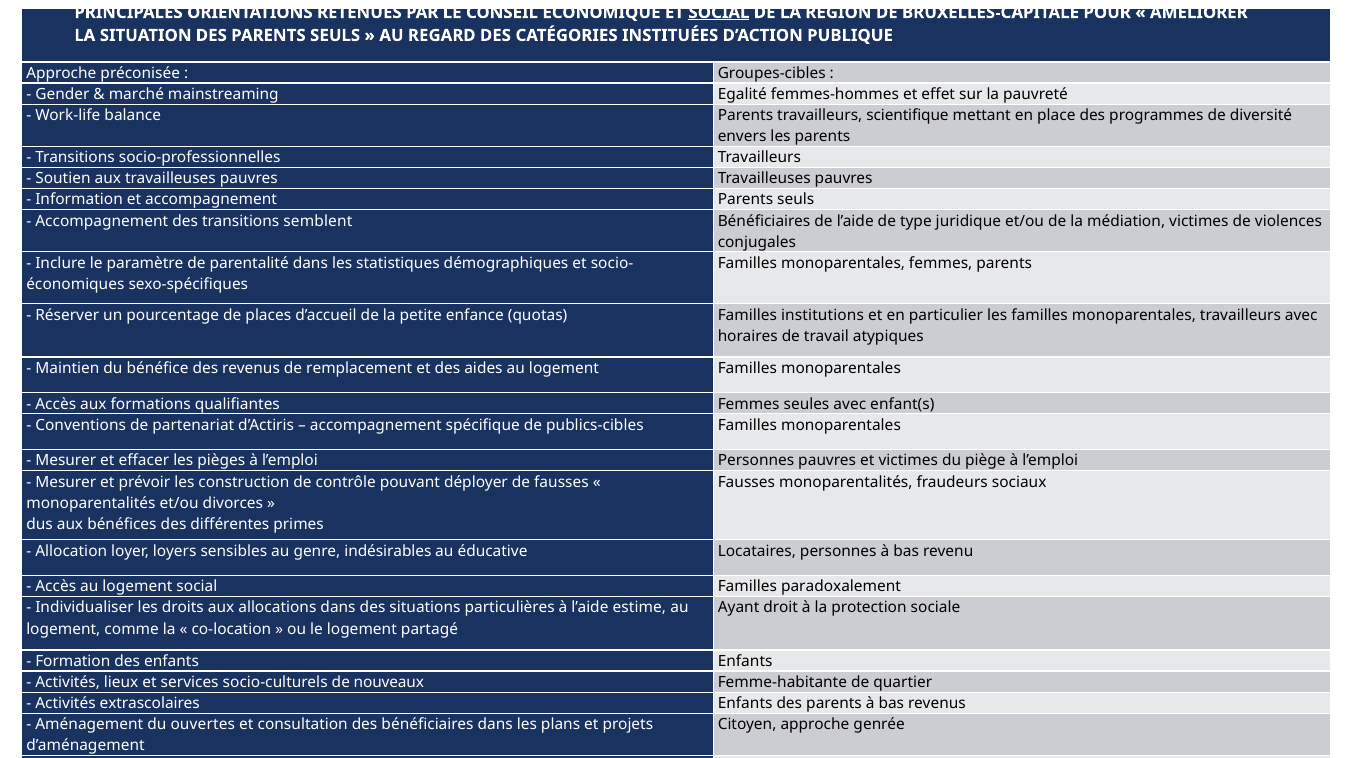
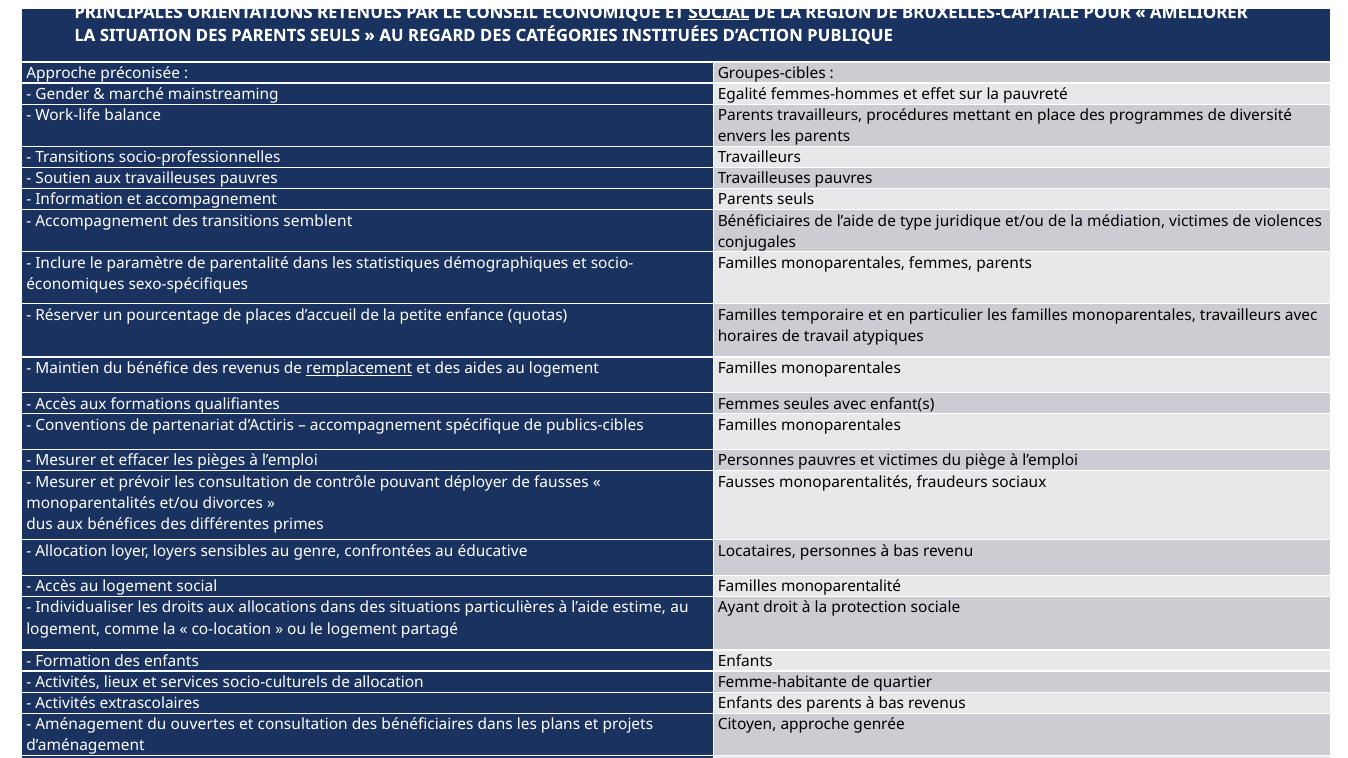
scientifique: scientifique -> procédures
institutions: institutions -> temporaire
remplacement underline: none -> present
les construction: construction -> consultation
indésirables: indésirables -> confrontées
paradoxalement: paradoxalement -> monoparentalité
de nouveaux: nouveaux -> allocation
